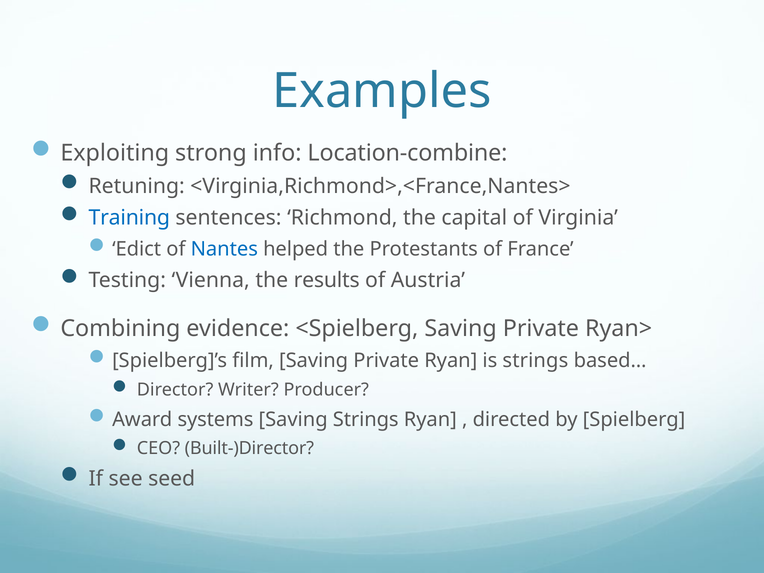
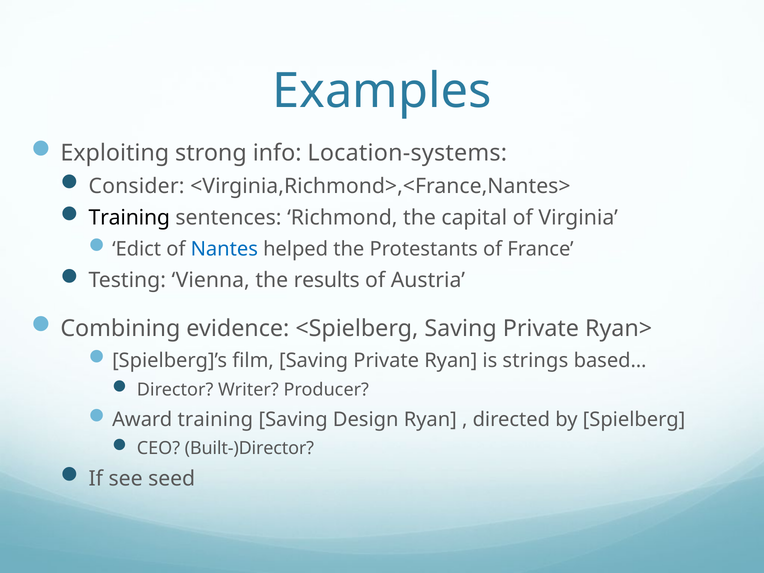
Location-combine: Location-combine -> Location-systems
Retuning: Retuning -> Consider
Training at (129, 218) colour: blue -> black
Award systems: systems -> training
Saving Strings: Strings -> Design
